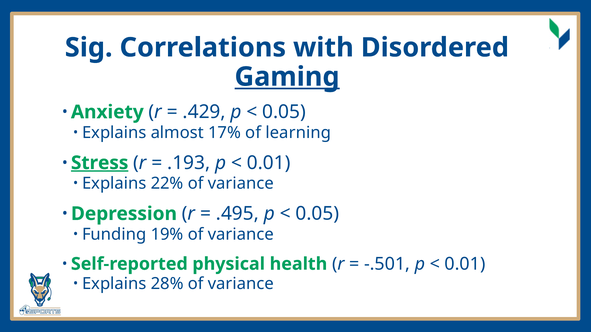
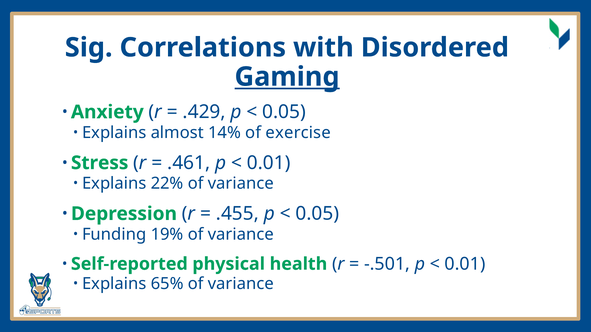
17%: 17% -> 14%
learning: learning -> exercise
Stress underline: present -> none
.193: .193 -> .461
.495: .495 -> .455
28%: 28% -> 65%
